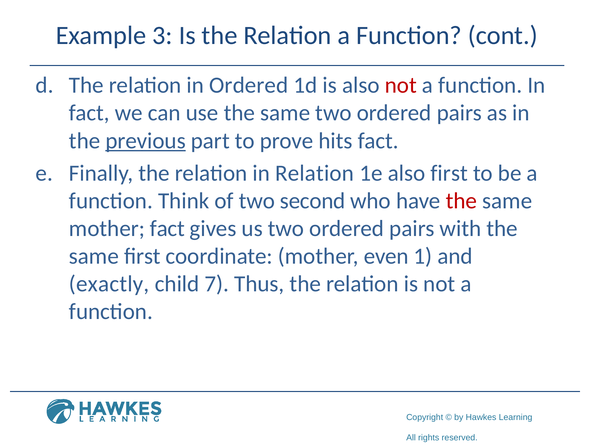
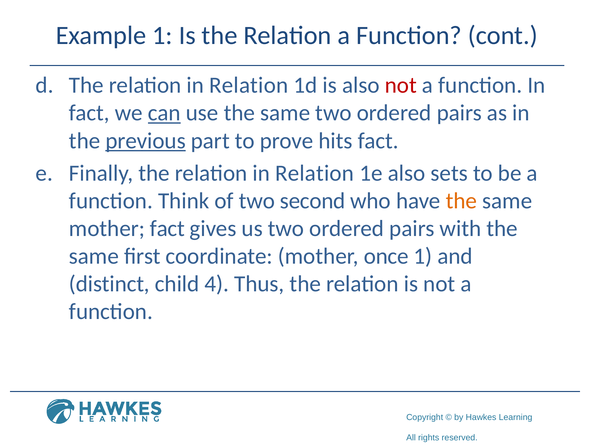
Example 3: 3 -> 1
Ordered at (249, 85): Ordered -> Relation
can underline: none -> present
also first: first -> sets
the at (461, 201) colour: red -> orange
even: even -> once
exactly: exactly -> distinct
7: 7 -> 4
